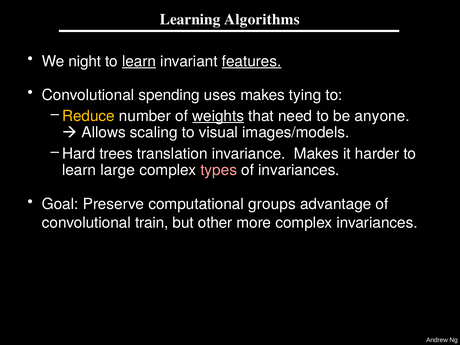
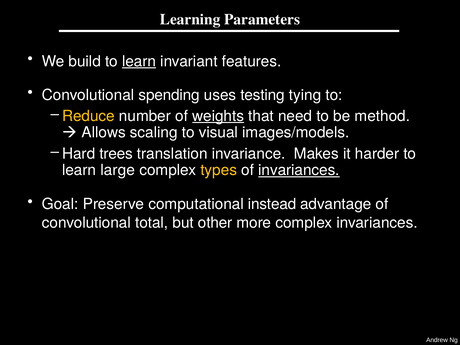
Algorithms: Algorithms -> Parameters
night: night -> build
features underline: present -> none
uses makes: makes -> testing
anyone: anyone -> method
types colour: pink -> yellow
invariances at (299, 170) underline: none -> present
groups: groups -> instead
train: train -> total
